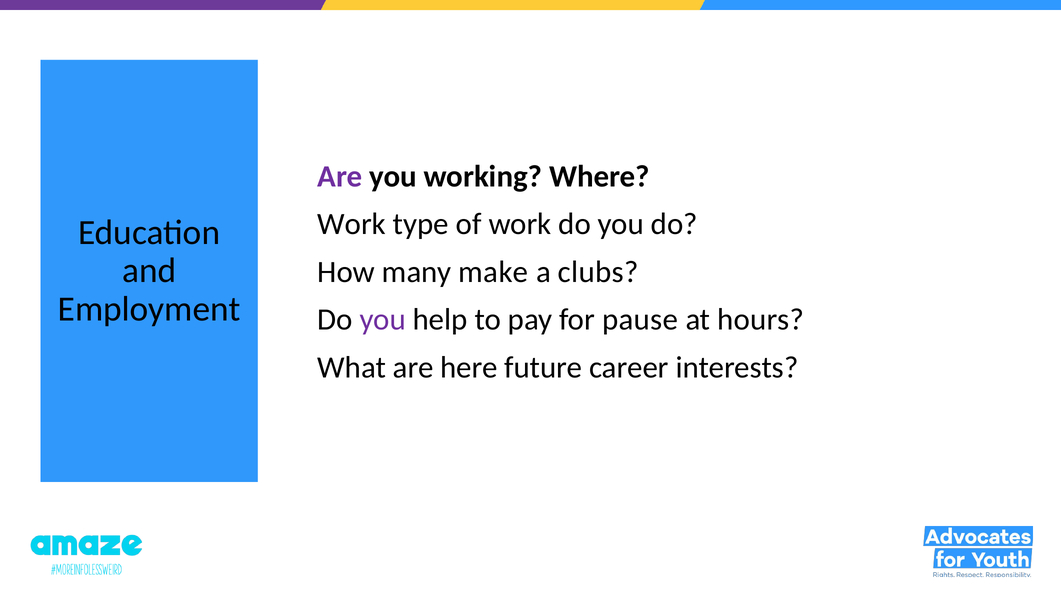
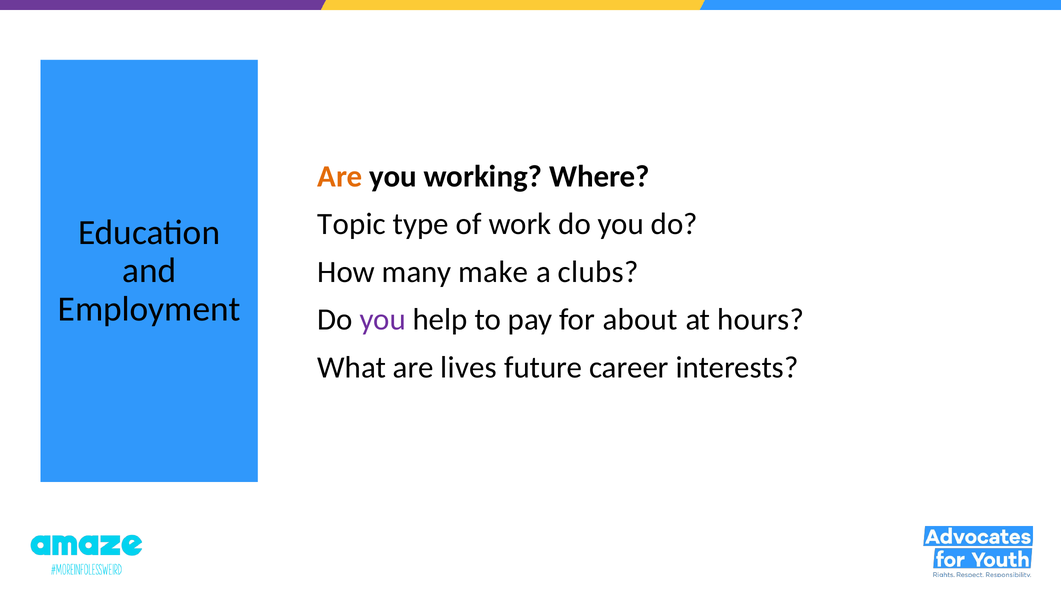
Are at (340, 176) colour: purple -> orange
Work at (352, 224): Work -> Topic
pause: pause -> about
here: here -> lives
